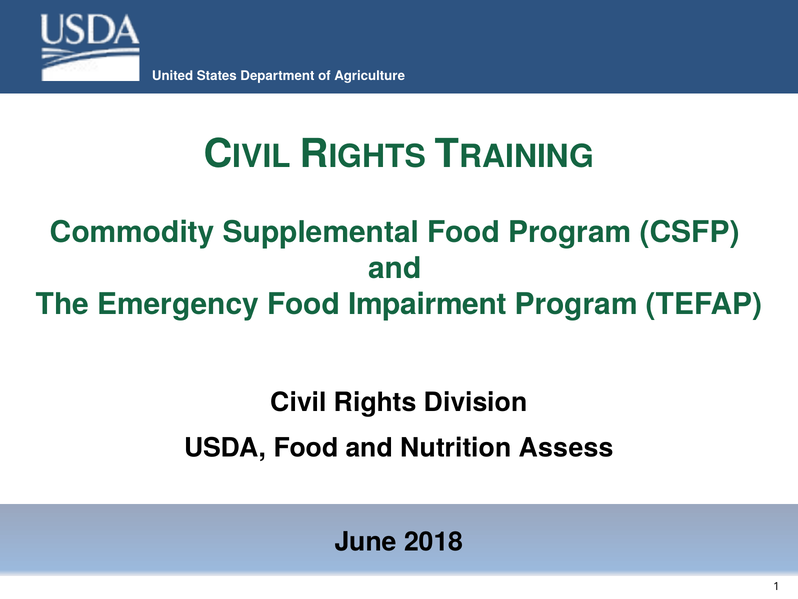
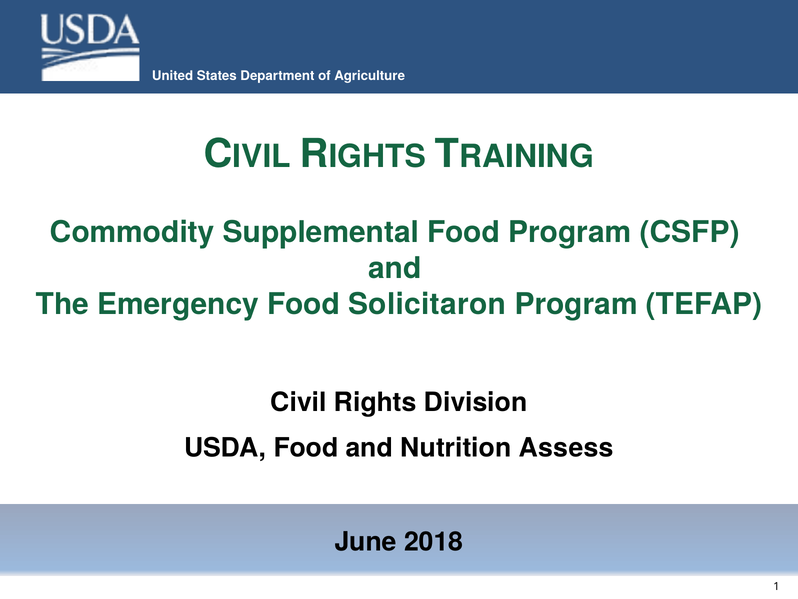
Impairment: Impairment -> Solicitaron
